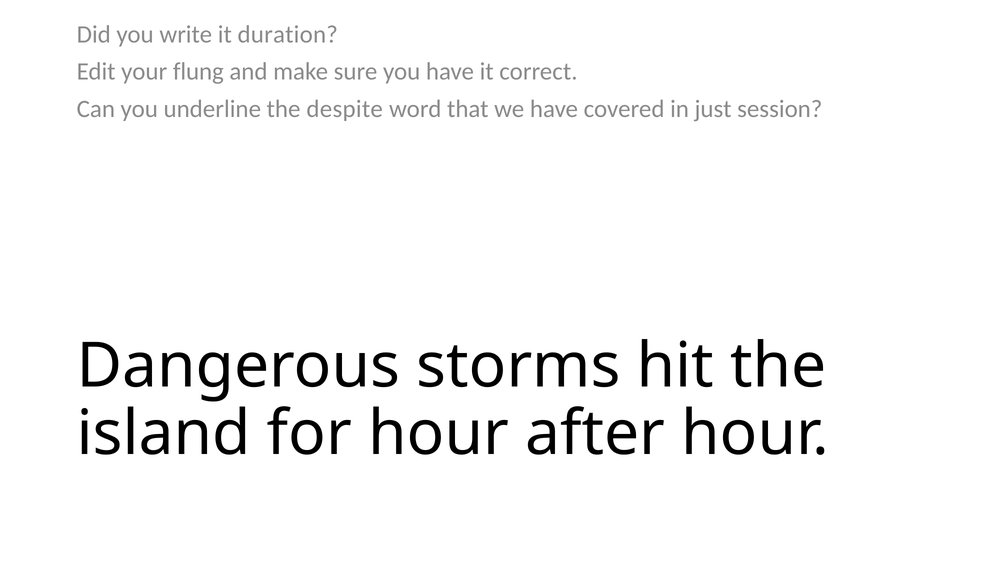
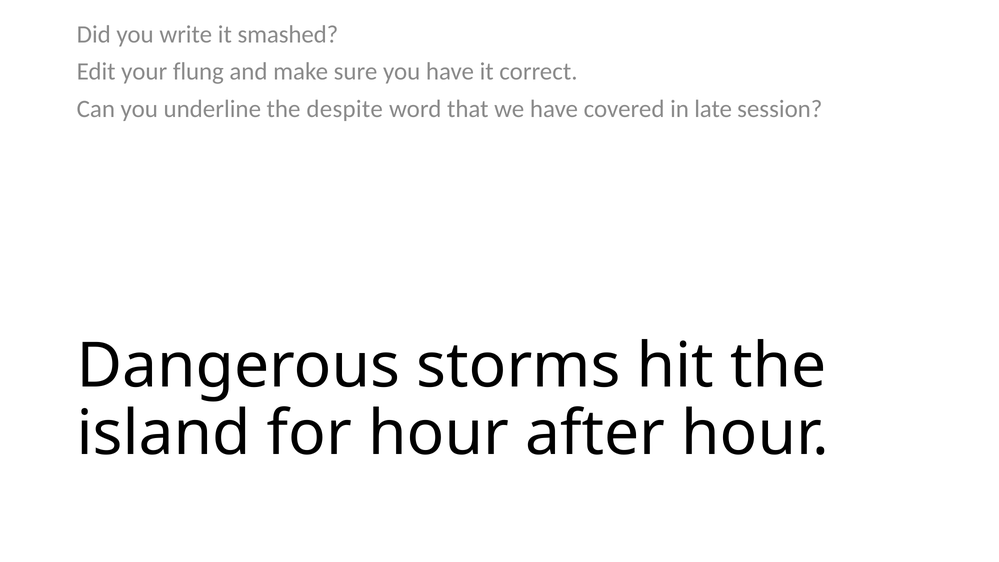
duration: duration -> smashed
just: just -> late
